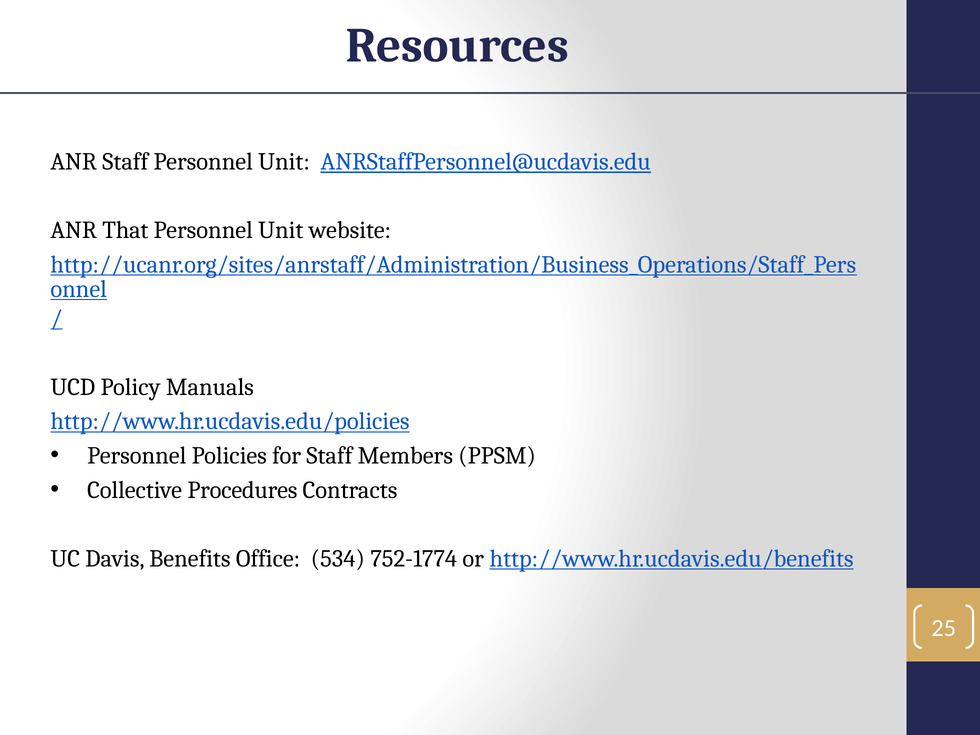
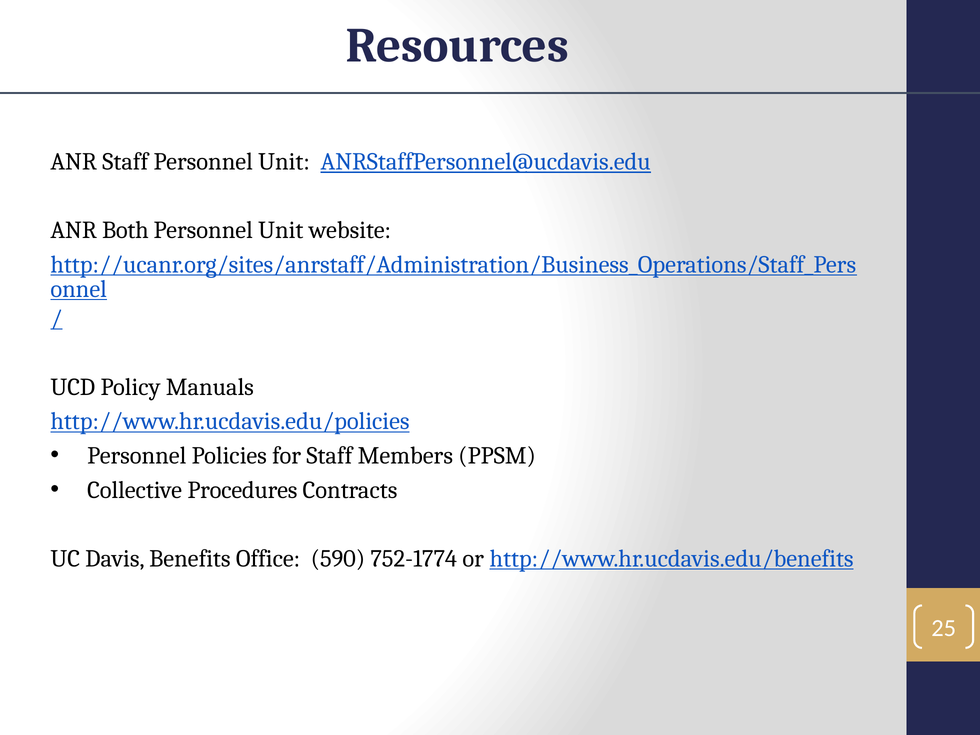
That: That -> Both
534: 534 -> 590
